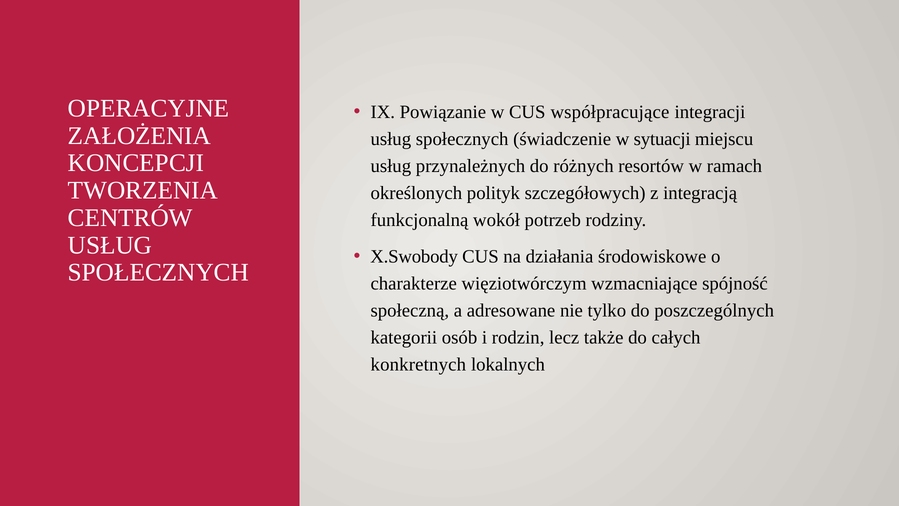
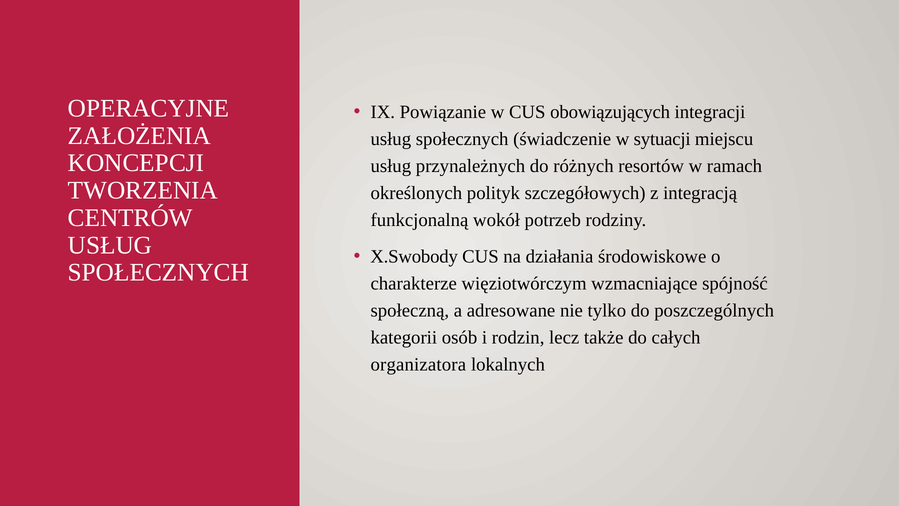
współpracujące: współpracujące -> obowiązujących
konkretnych: konkretnych -> organizatora
